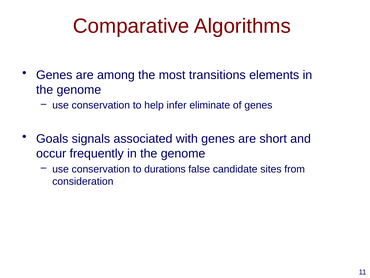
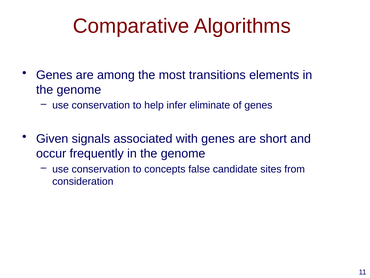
Goals: Goals -> Given
durations: durations -> concepts
